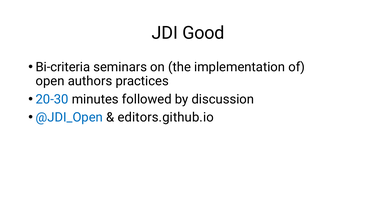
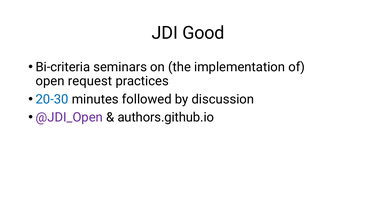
authors: authors -> request
@JDI_Open colour: blue -> purple
editors.github.io: editors.github.io -> authors.github.io
